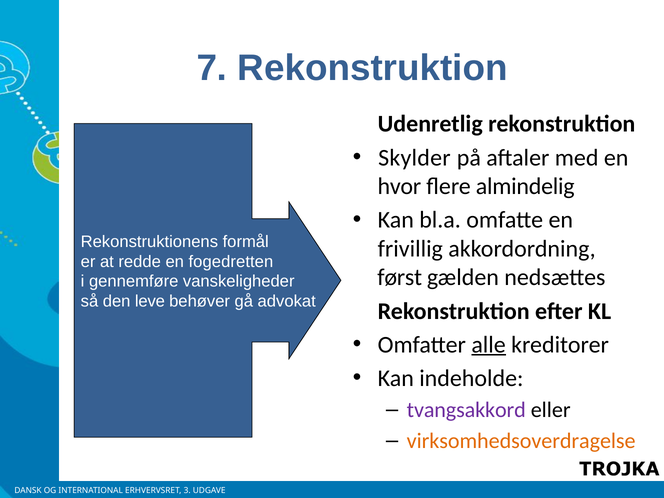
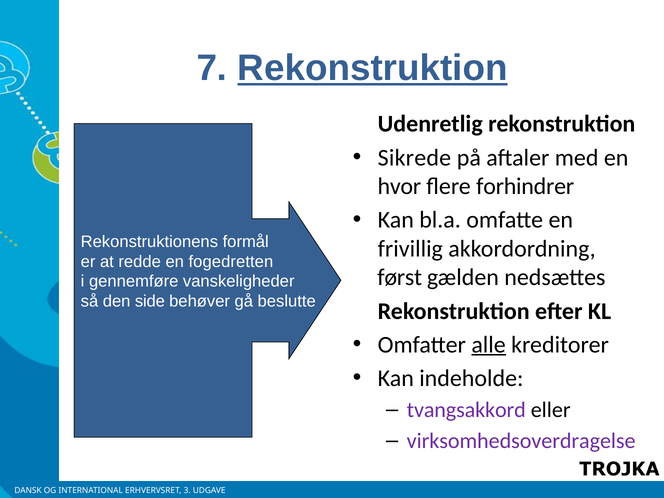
Rekonstruktion at (372, 68) underline: none -> present
Skylder: Skylder -> Sikrede
almindelig: almindelig -> forhindrer
leve: leve -> side
advokat: advokat -> beslutte
virksomhedsoverdragelse colour: orange -> purple
